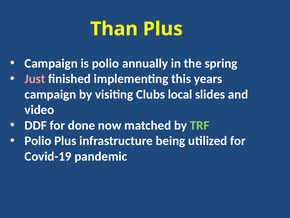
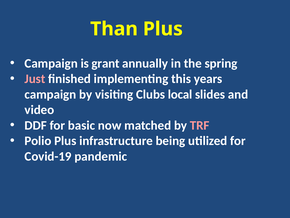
is polio: polio -> grant
done: done -> basic
TRF colour: light green -> pink
